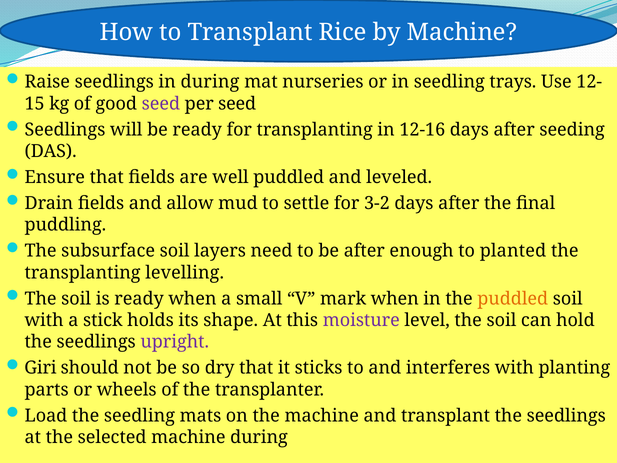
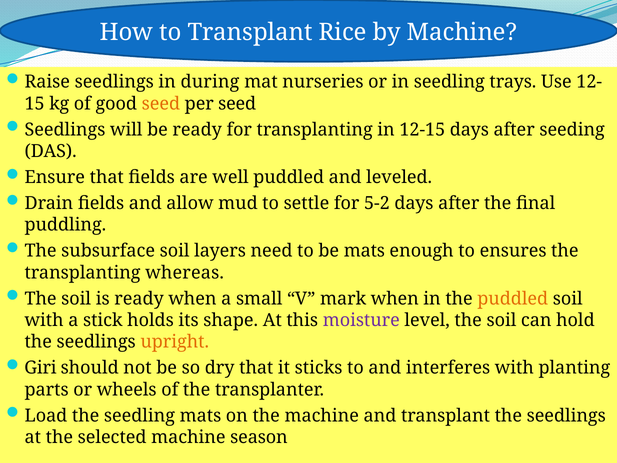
seed at (161, 104) colour: purple -> orange
12-16: 12-16 -> 12-15
3-2: 3-2 -> 5-2
be after: after -> mats
planted: planted -> ensures
levelling: levelling -> whereas
upright colour: purple -> orange
machine during: during -> season
